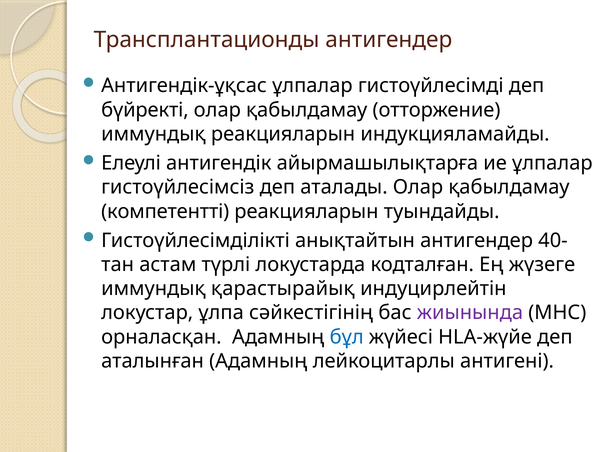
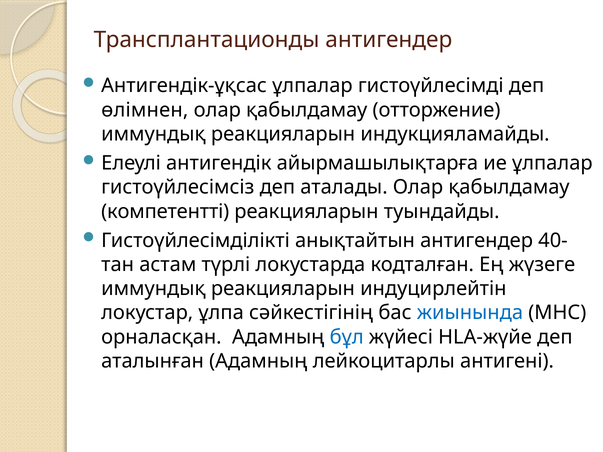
бүйректі: бүйректі -> өлімнен
қарастырайық at (283, 289): қарастырайық -> реакцияларын
жиынында colour: purple -> blue
